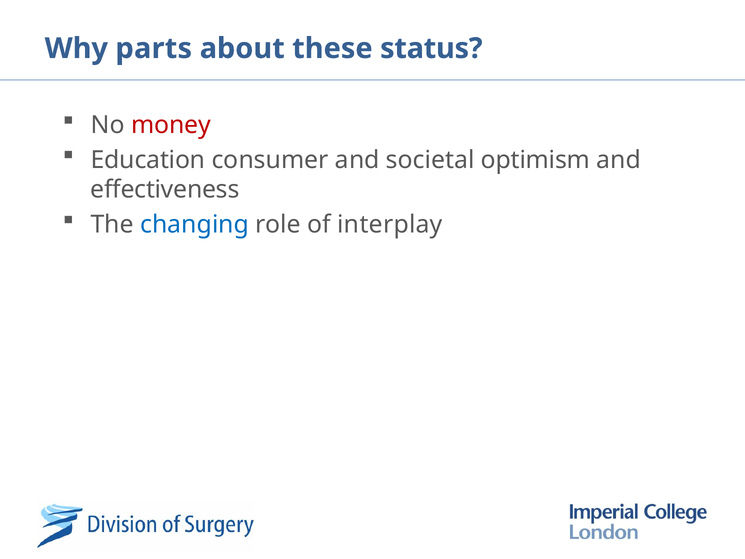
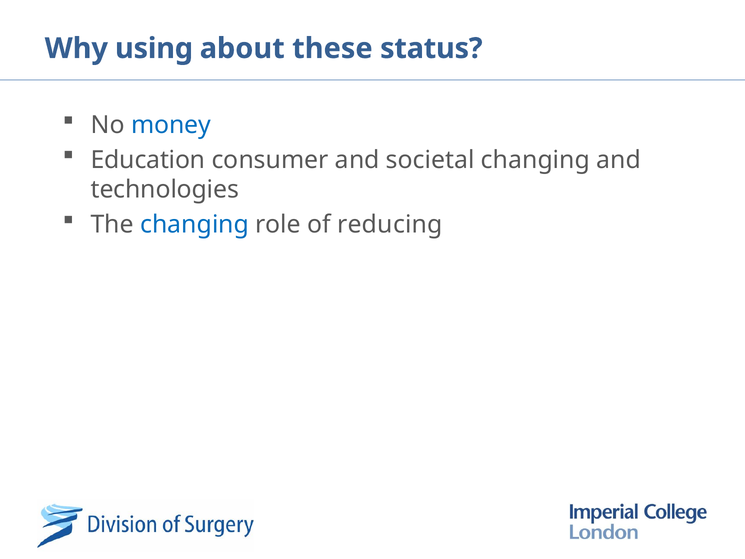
parts: parts -> using
money colour: red -> blue
societal optimism: optimism -> changing
effectiveness: effectiveness -> technologies
interplay: interplay -> reducing
